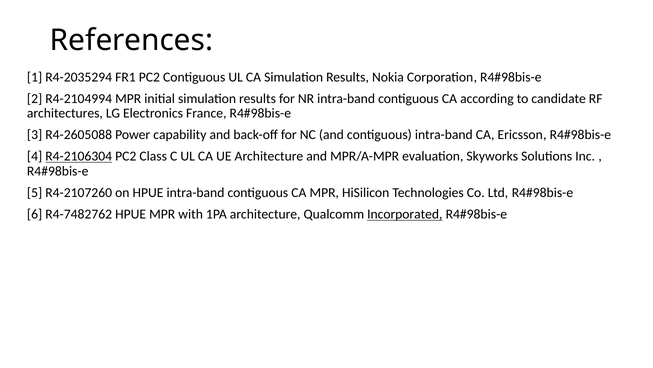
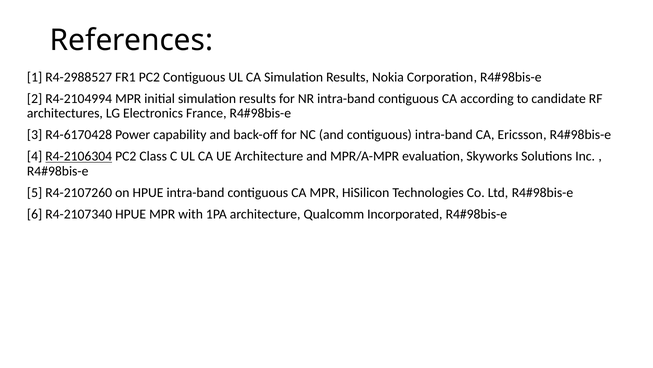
R4-2035294: R4-2035294 -> R4-2988527
R4-2605088: R4-2605088 -> R4-6170428
R4-7482762: R4-7482762 -> R4-2107340
Incorporated underline: present -> none
